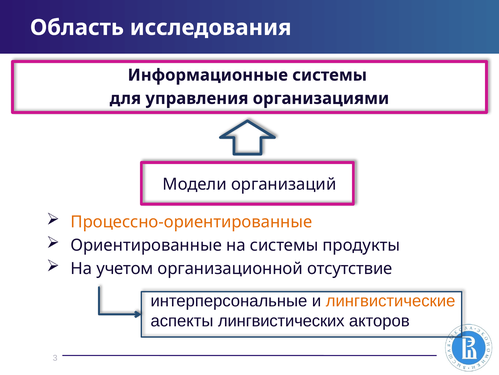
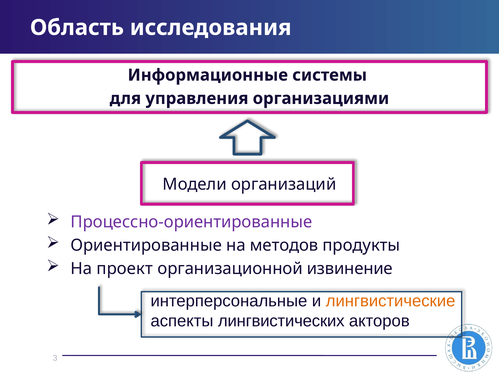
Процессно-ориентированные colour: orange -> purple
на системы: системы -> методов
учетом: учетом -> проект
отсутствие: отсутствие -> извинение
